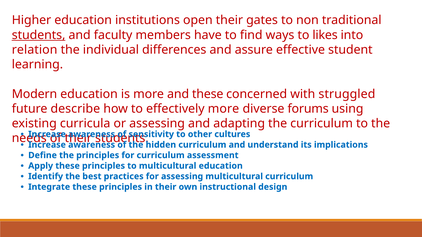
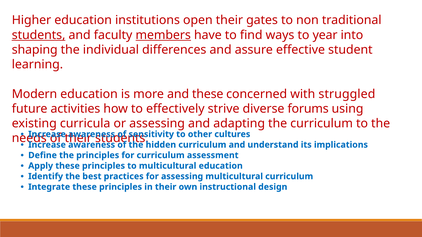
members underline: none -> present
likes: likes -> year
relation: relation -> shaping
describe: describe -> activities
effectively more: more -> strive
